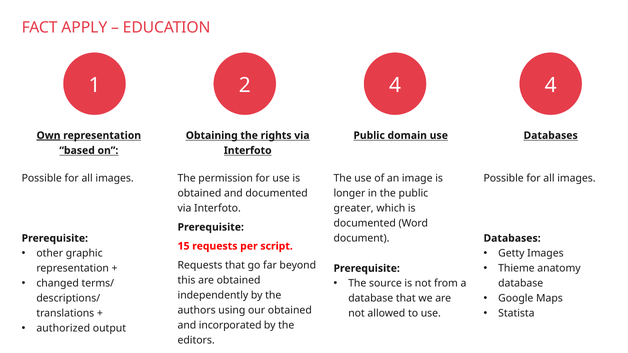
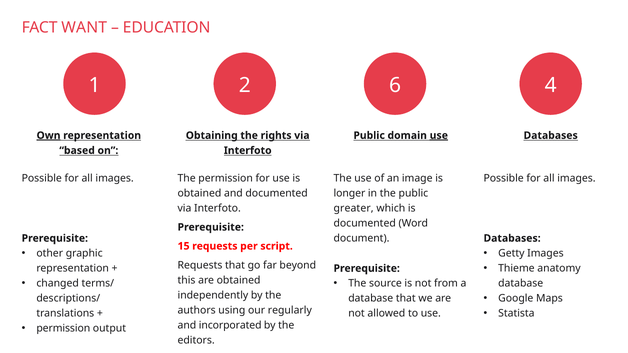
APPLY: APPLY -> WANT
2 4: 4 -> 6
use at (439, 136) underline: none -> present
our obtained: obtained -> regularly
authorized at (63, 329): authorized -> permission
